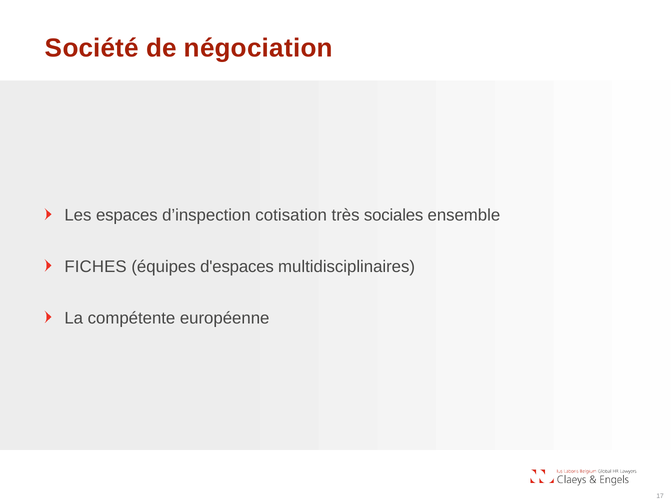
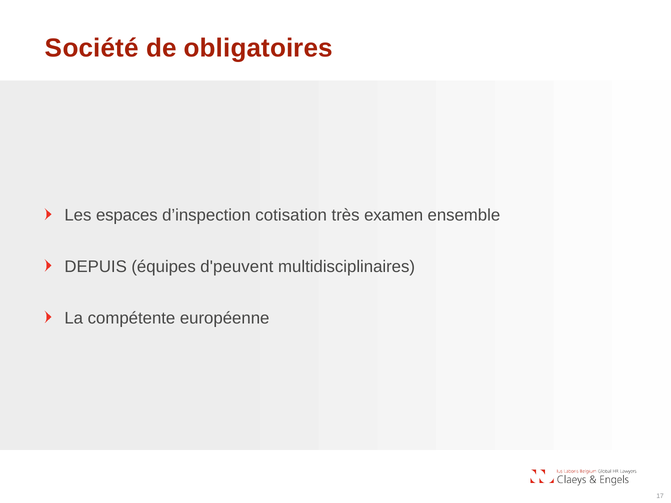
négociation: négociation -> obligatoires
sociales: sociales -> examen
FICHES: FICHES -> DEPUIS
d'espaces: d'espaces -> d'peuvent
